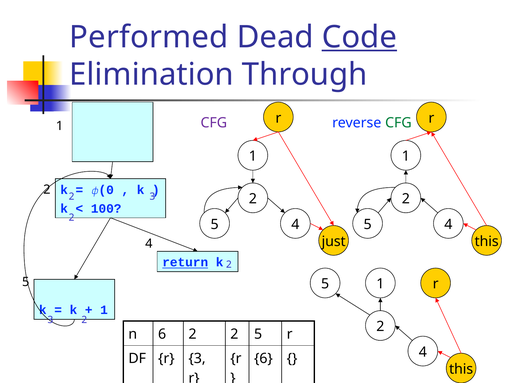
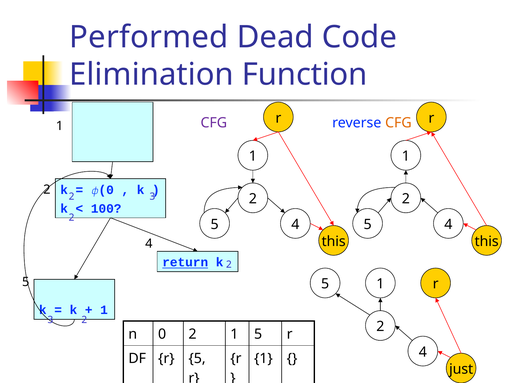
Code underline: present -> none
Through: Through -> Function
CFG at (398, 123) colour: green -> orange
just at (334, 241): just -> this
n 6: 6 -> 0
2 at (234, 334): 2 -> 1
r 3: 3 -> 5
6 at (263, 358): 6 -> 1
this at (461, 369): this -> just
